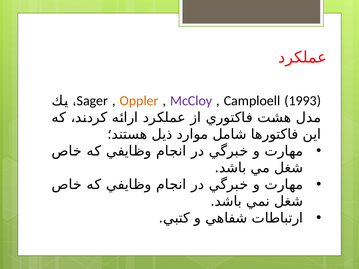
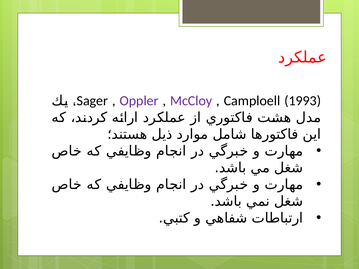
Oppler colour: orange -> purple
